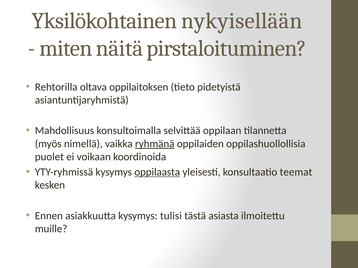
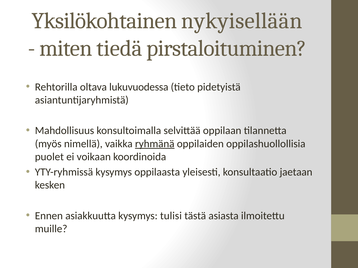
näitä: näitä -> tiedä
oppilaitoksen: oppilaitoksen -> lukuvuodessa
oppilaasta underline: present -> none
teemat: teemat -> jaetaan
